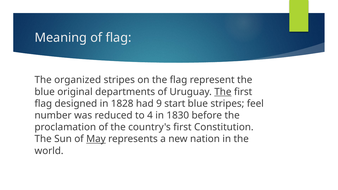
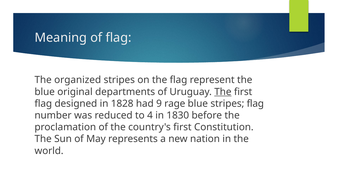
start: start -> rage
stripes feel: feel -> flag
May underline: present -> none
